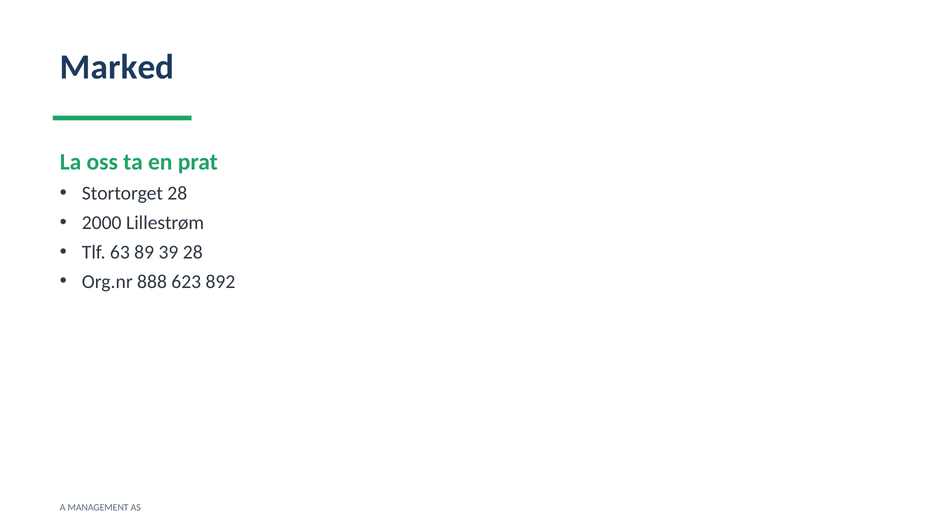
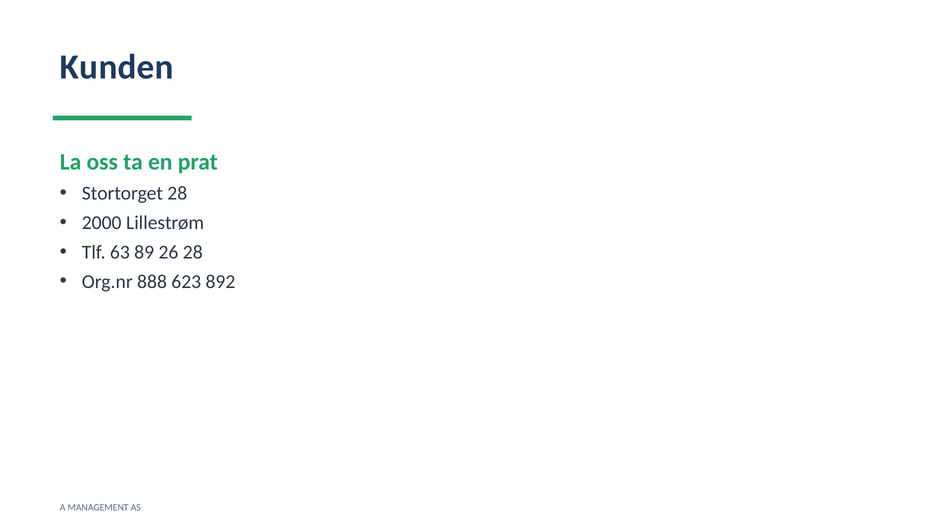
Marked: Marked -> Kunden
39: 39 -> 26
